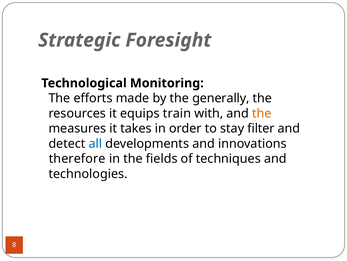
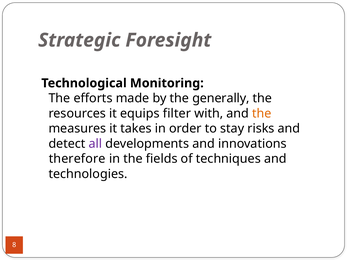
train: train -> filter
filter: filter -> risks
all colour: blue -> purple
